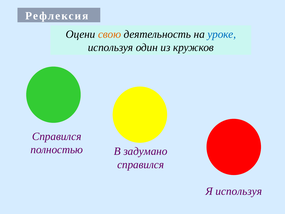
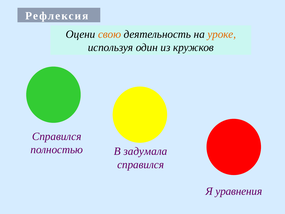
уроке colour: blue -> orange
задумано: задумано -> задумала
Я используя: используя -> уравнения
